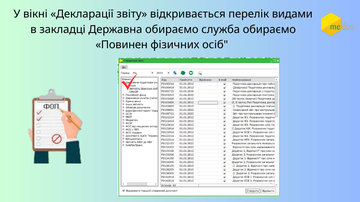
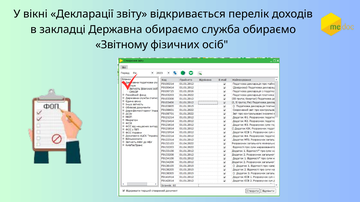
видами: видами -> доходів
Повинен: Повинен -> Звітному
